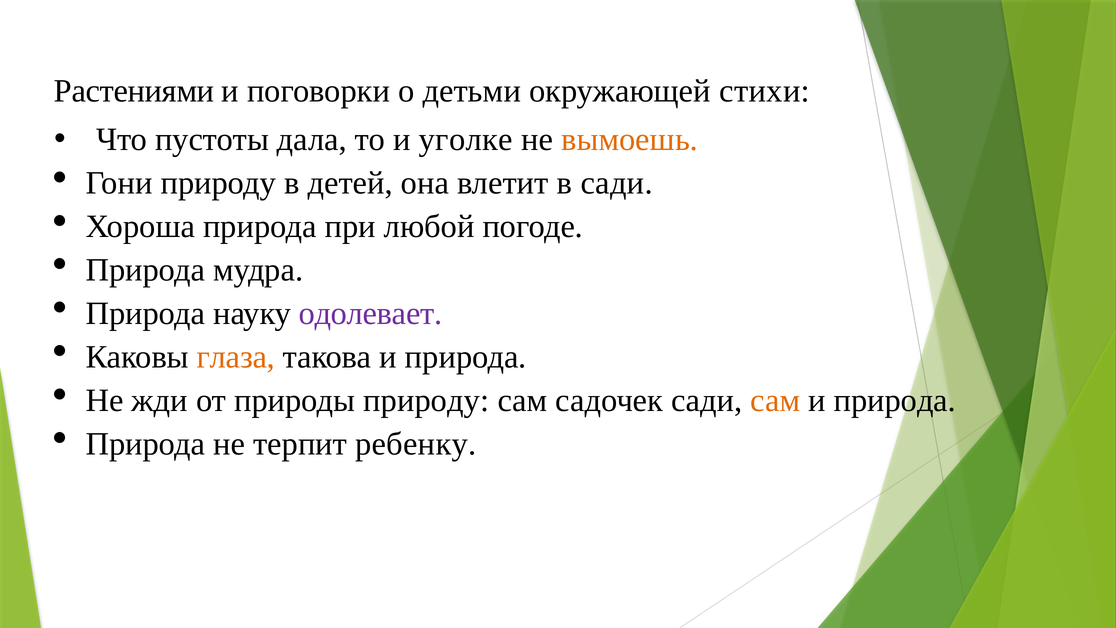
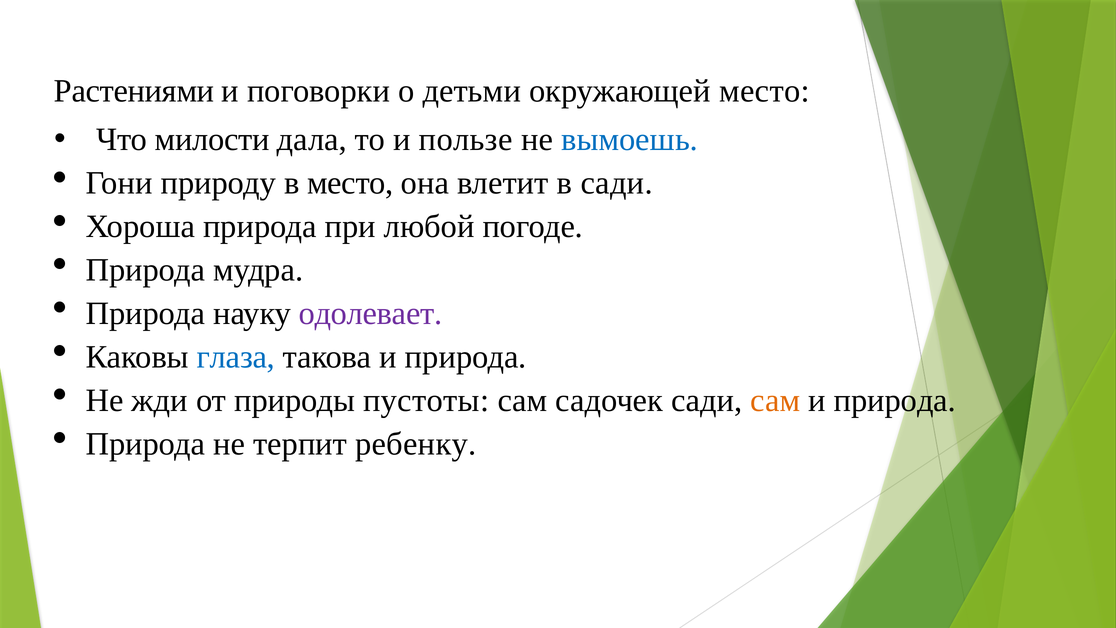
окружающей стихи: стихи -> место
пустоты: пустоты -> милости
уголке: уголке -> пользе
вымоешь colour: orange -> blue
в детей: детей -> место
глаза colour: orange -> blue
природы природу: природу -> пустоты
